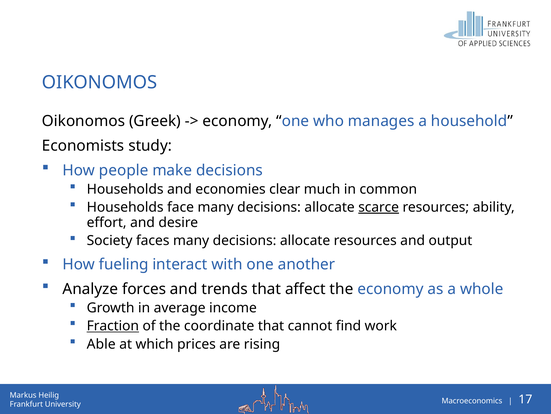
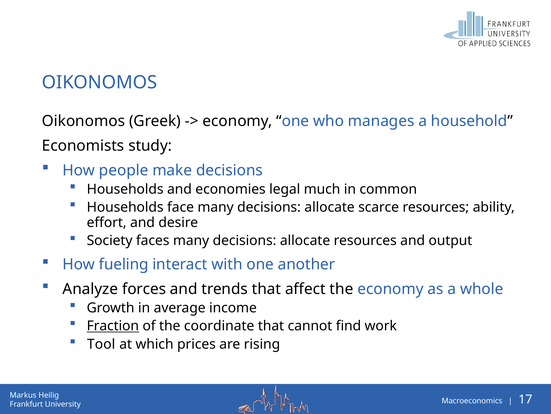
clear: clear -> legal
scarce underline: present -> none
Able: Able -> Tool
